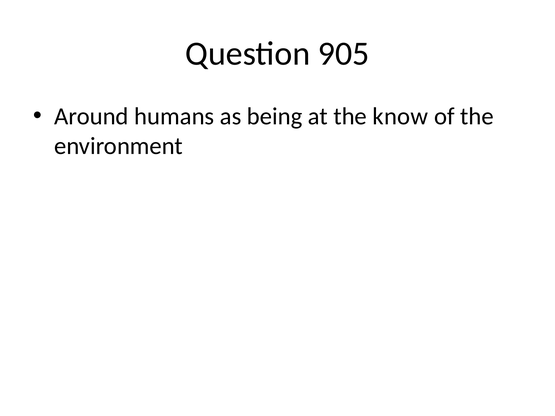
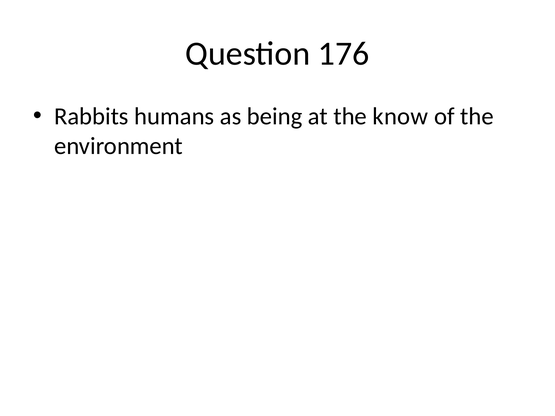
905: 905 -> 176
Around: Around -> Rabbits
